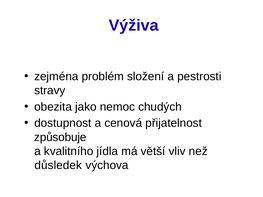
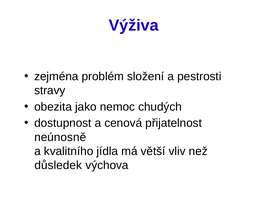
způsobuje: způsobuje -> neúnosně
